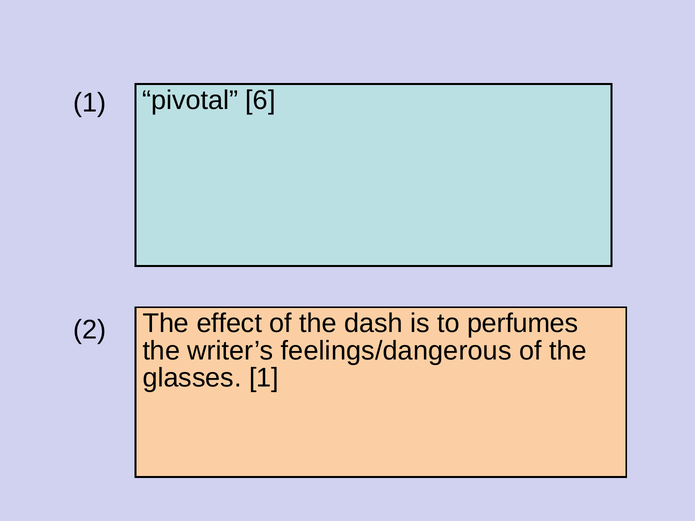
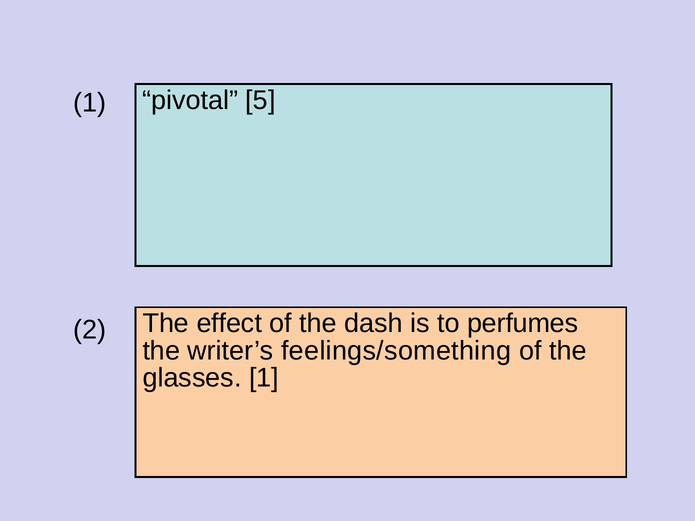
6: 6 -> 5
feelings/dangerous: feelings/dangerous -> feelings/something
